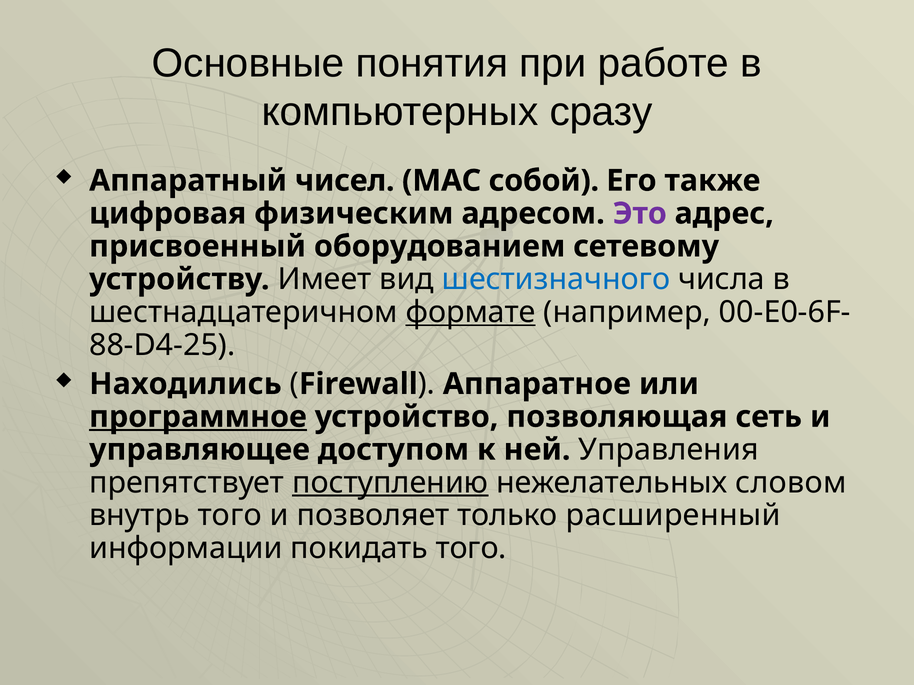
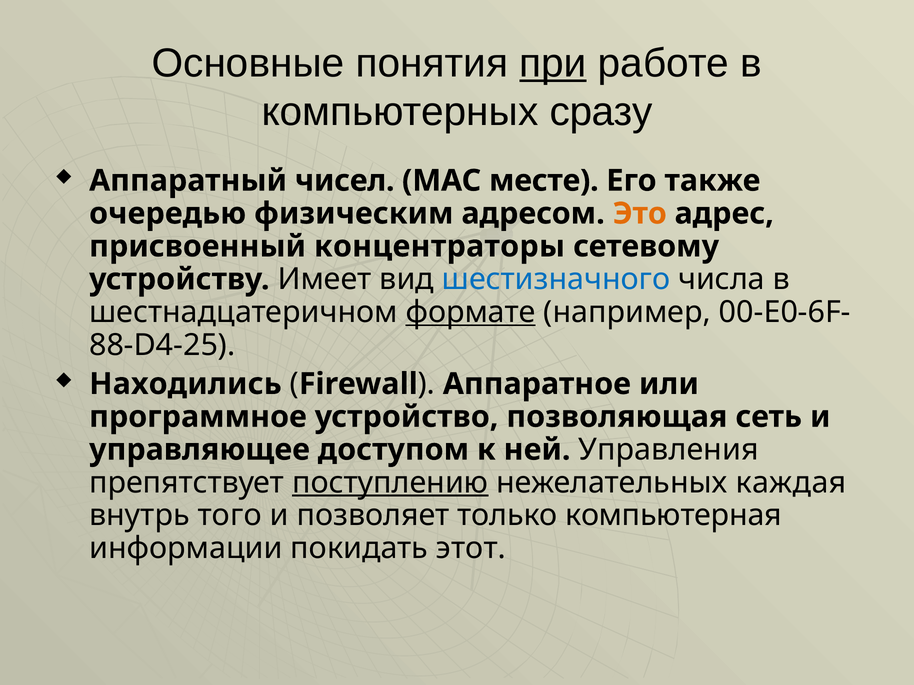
при underline: none -> present
собой: собой -> месте
цифровая: цифровая -> очередью
Это colour: purple -> orange
оборудованием: оборудованием -> концентраторы
программное underline: present -> none
словом: словом -> каждая
расширенный: расширенный -> компьютерная
покидать того: того -> этот
